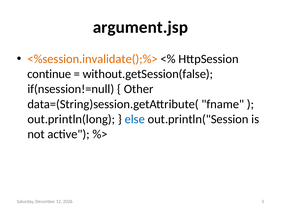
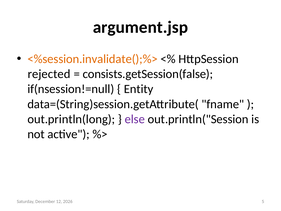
continue: continue -> rejected
without.getSession(false: without.getSession(false -> consists.getSession(false
Other: Other -> Entity
else colour: blue -> purple
